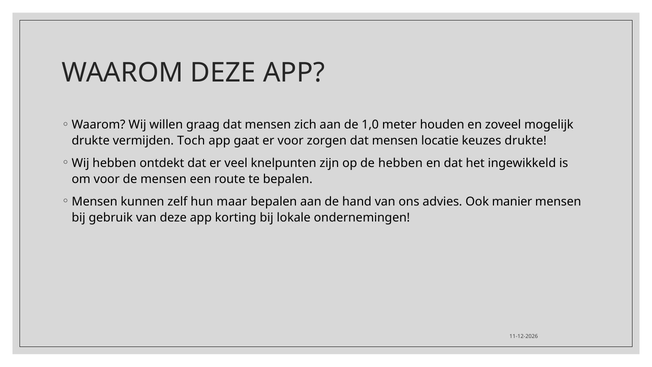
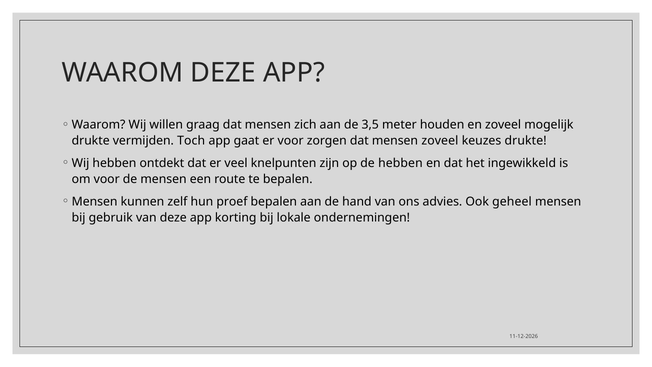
1,0: 1,0 -> 3,5
mensen locatie: locatie -> zoveel
maar: maar -> proef
manier: manier -> geheel
